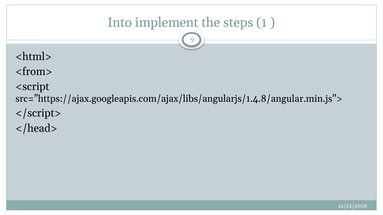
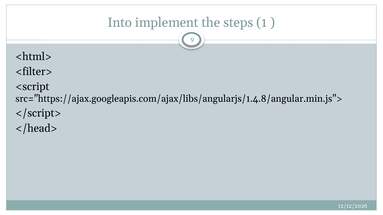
<from>: <from> -> <filter>
